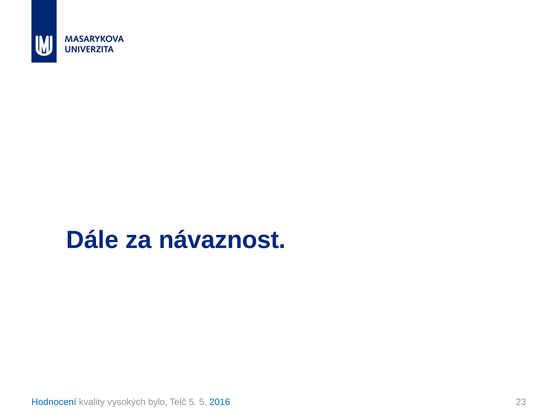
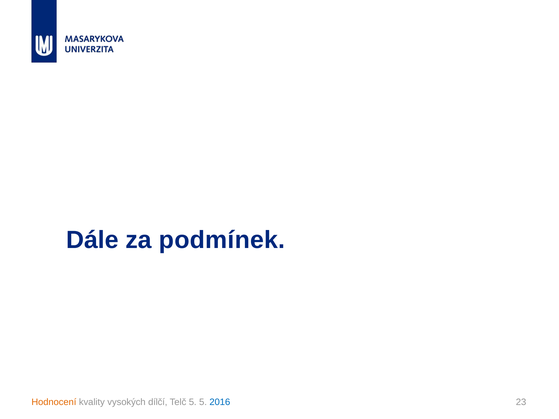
návaznost: návaznost -> podmínek
Hodnocení colour: blue -> orange
bylo: bylo -> dílčí
